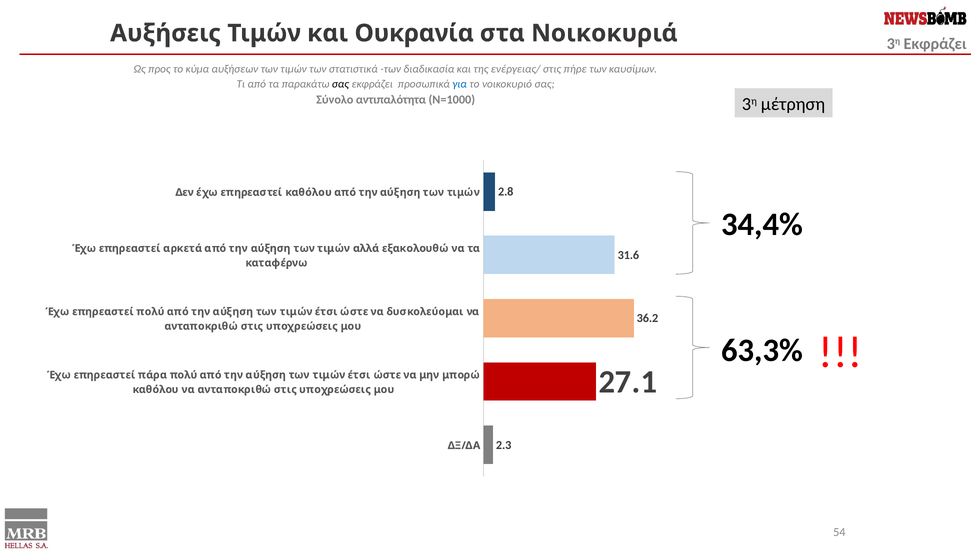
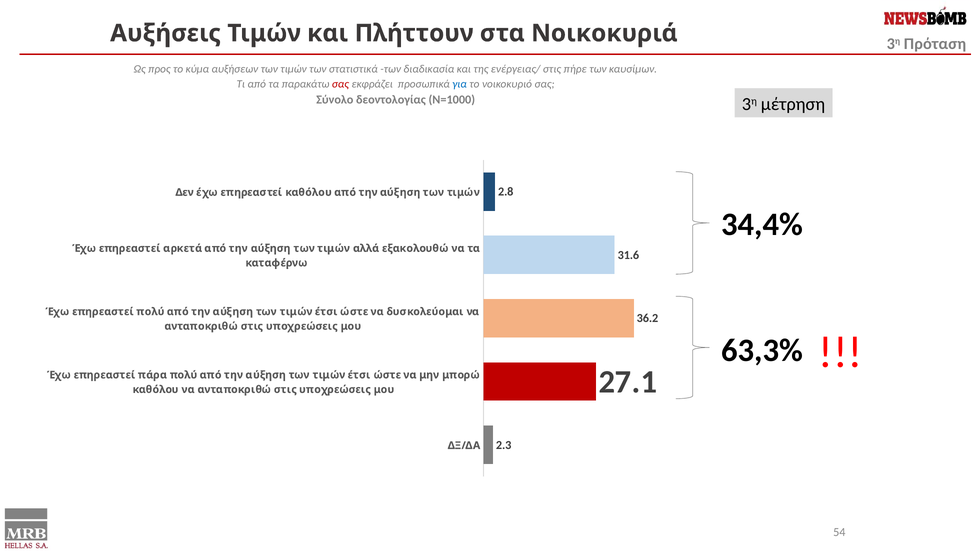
Ουκρανία: Ουκρανία -> Πλήττουν
3η Εκφράζει: Εκφράζει -> Πρόταση
σας at (340, 84) colour: black -> red
αντιπαλότητα: αντιπαλότητα -> δεοντολογίας
